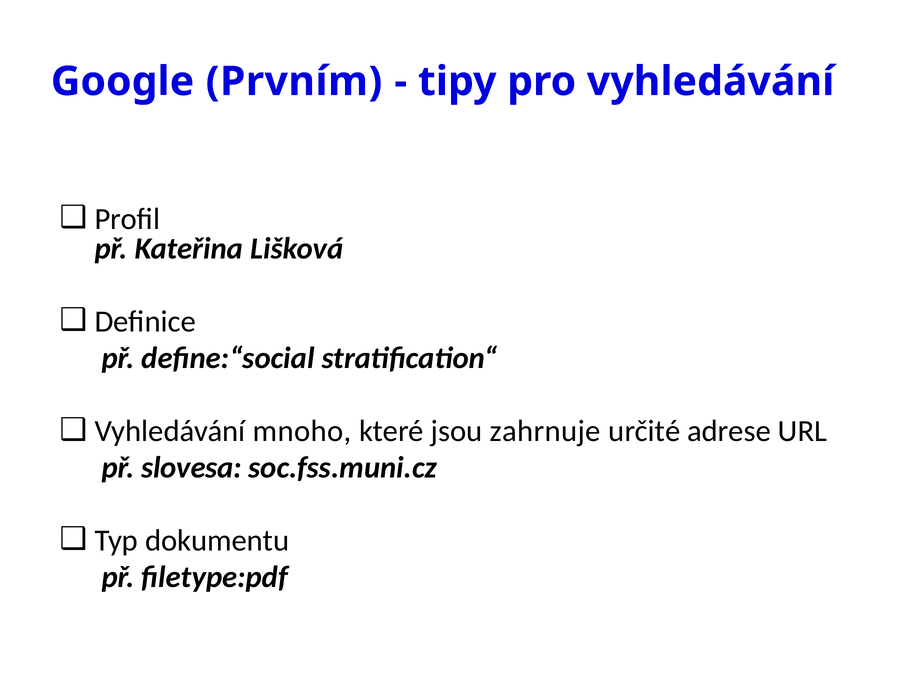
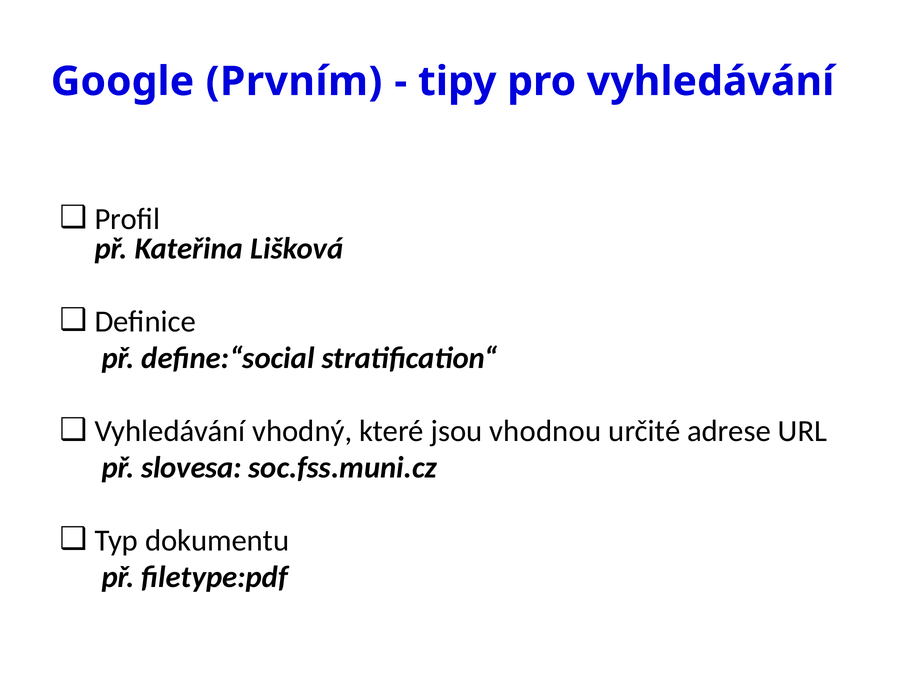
mnoho: mnoho -> vhodný
zahrnuje: zahrnuje -> vhodnou
